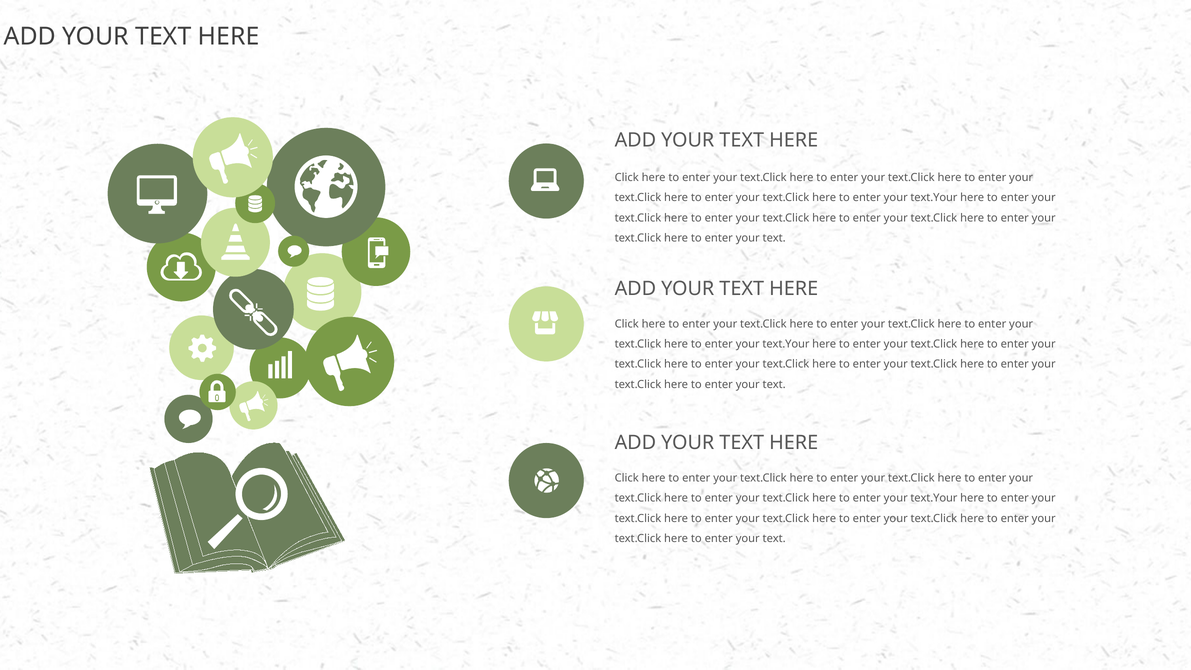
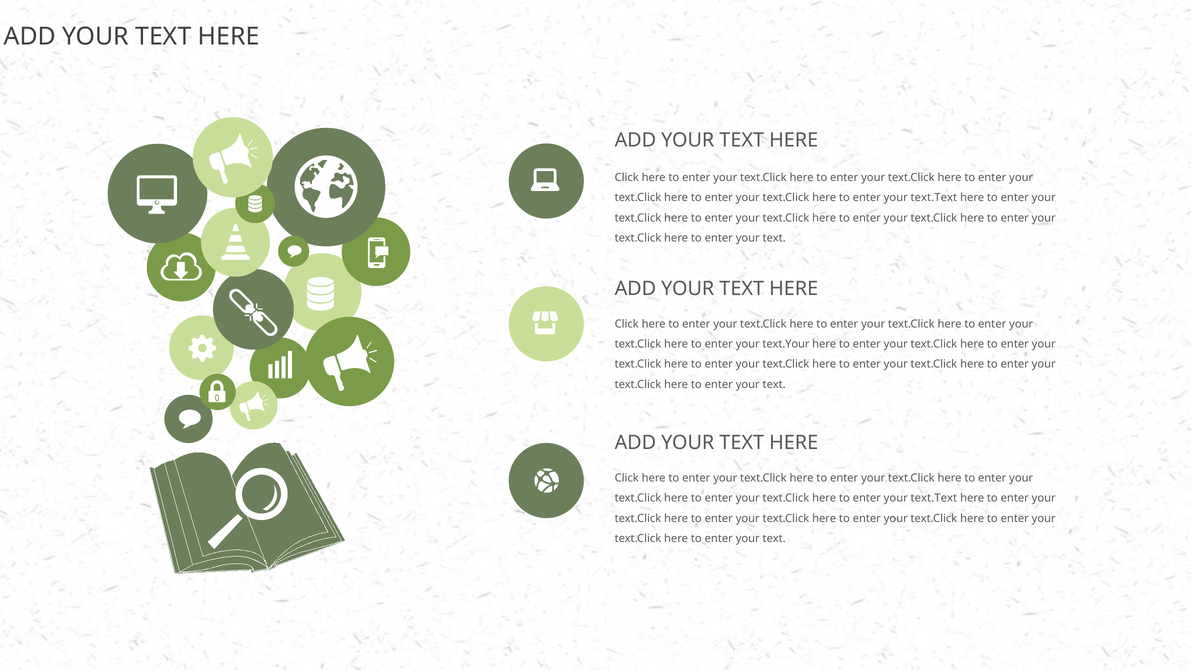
text.Your at (934, 198): text.Your -> text.Text
text.Your at (934, 498): text.Your -> text.Text
